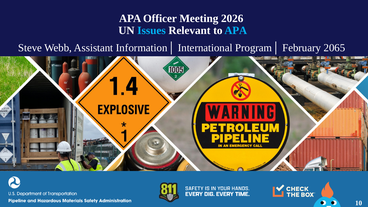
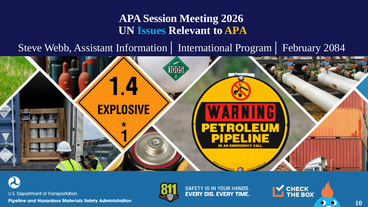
Officer: Officer -> Session
APA at (236, 30) colour: light blue -> yellow
2065: 2065 -> 2084
